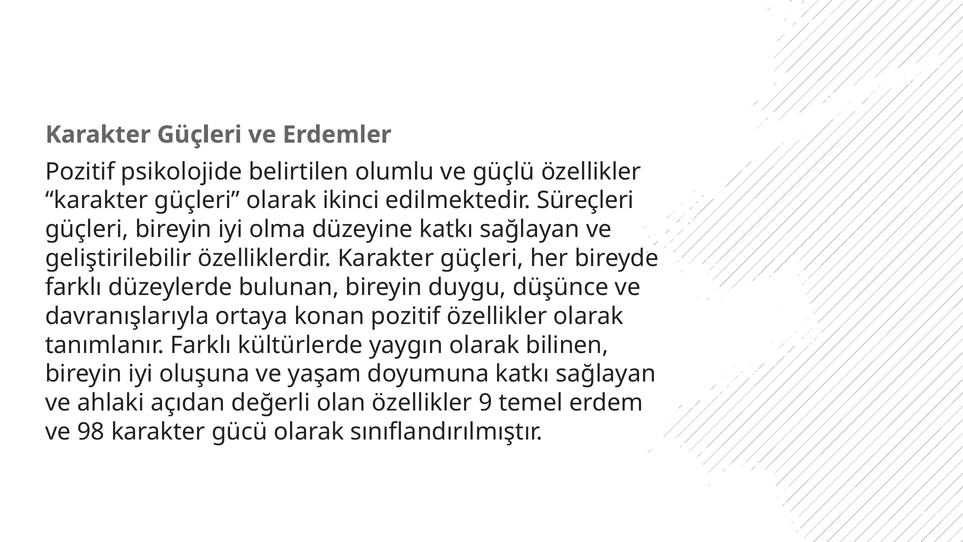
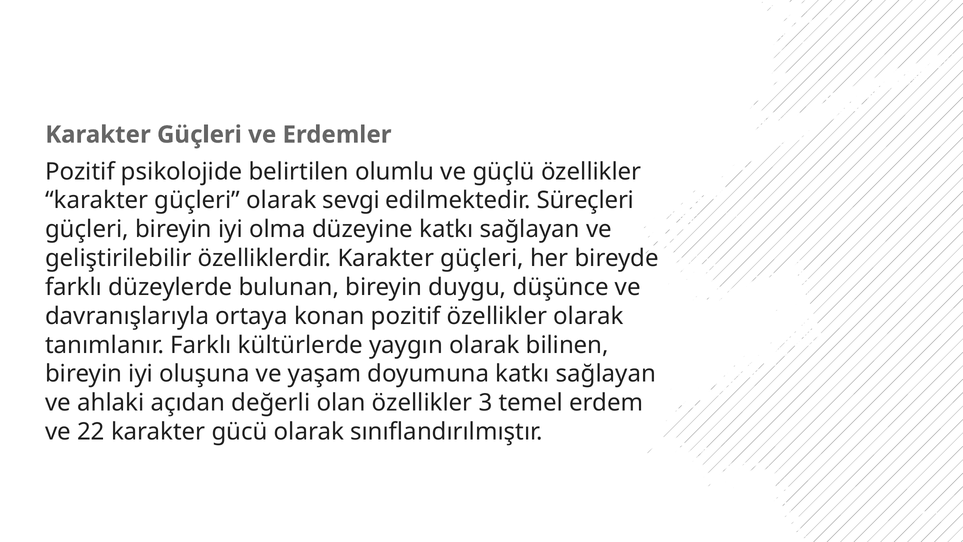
ikinci: ikinci -> sevgi
9: 9 -> 3
98: 98 -> 22
